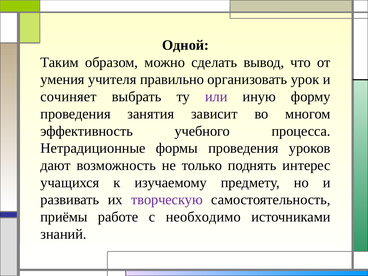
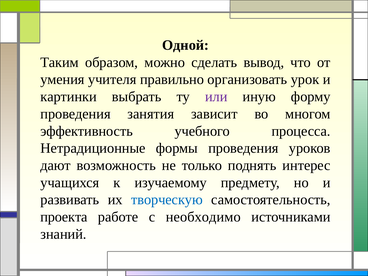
сочиняет: сочиняет -> картинки
творческую colour: purple -> blue
приёмы: приёмы -> проекта
